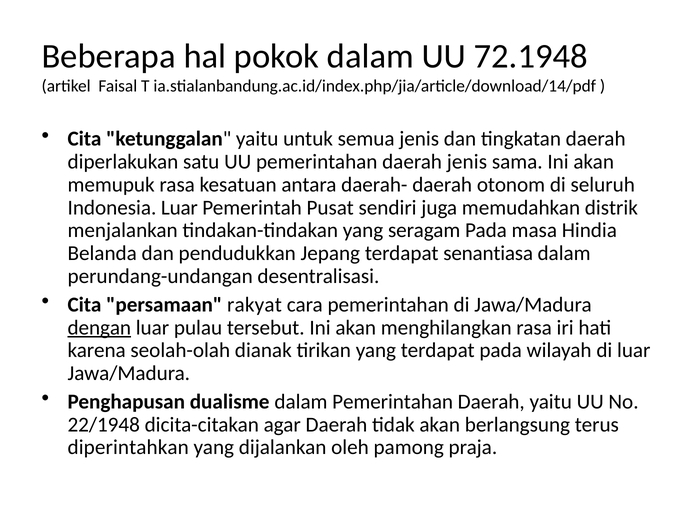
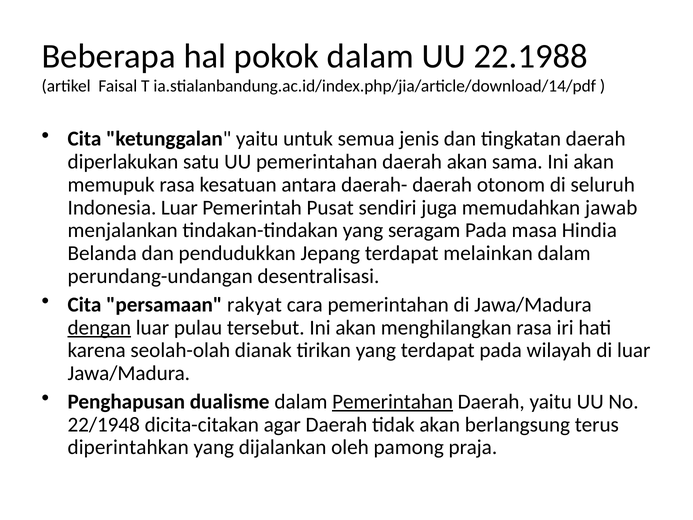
72.1948: 72.1948 -> 22.1988
daerah jenis: jenis -> akan
distrik: distrik -> jawab
senantiasa: senantiasa -> melainkan
Pemerintahan at (393, 402) underline: none -> present
